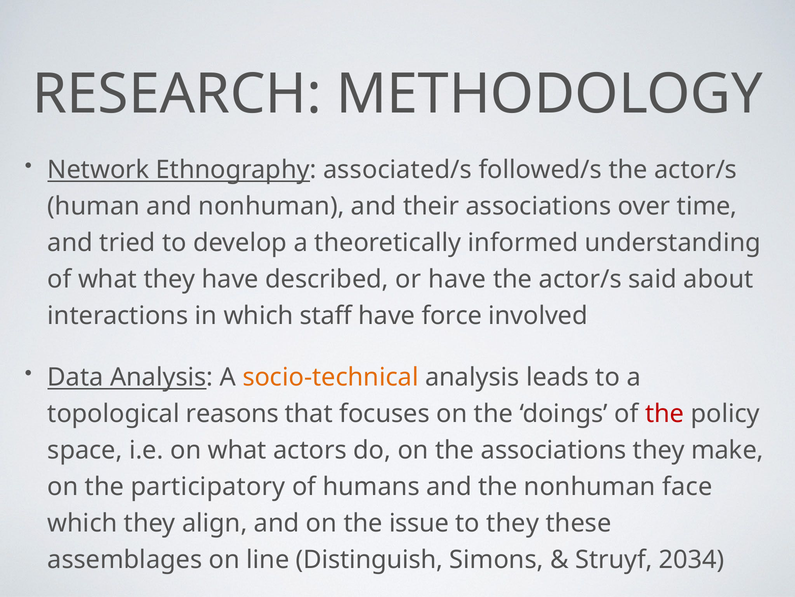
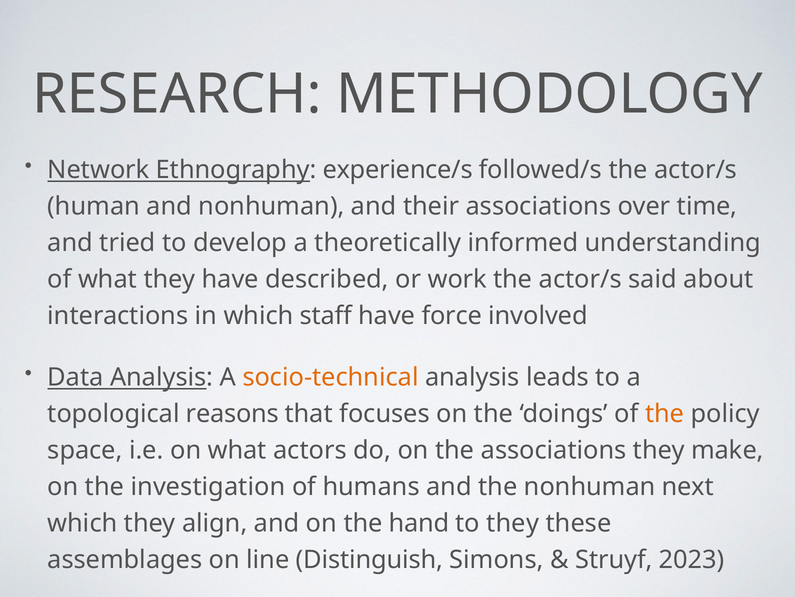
associated/s: associated/s -> experience/s
or have: have -> work
the at (665, 413) colour: red -> orange
participatory: participatory -> investigation
face: face -> next
issue: issue -> hand
2034: 2034 -> 2023
